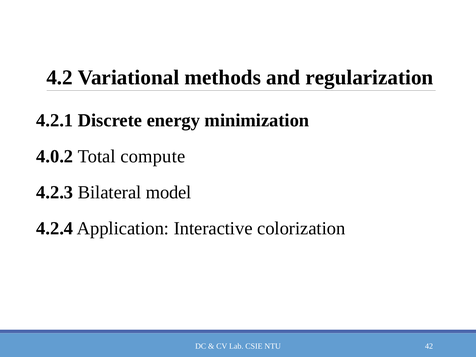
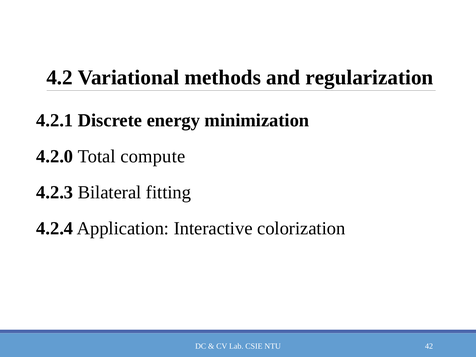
4.0.2: 4.0.2 -> 4.2.0
model: model -> fitting
